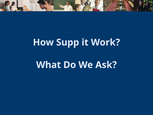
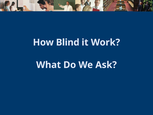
Supp: Supp -> Blind
